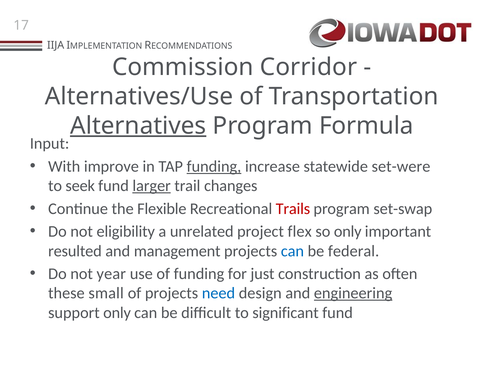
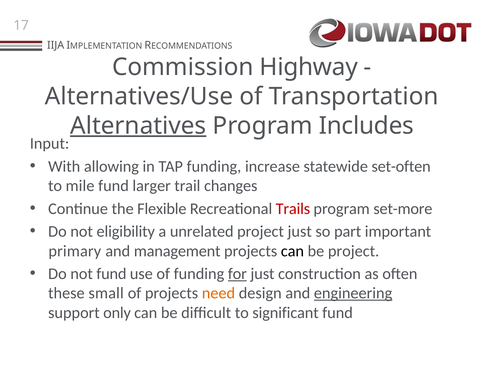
Corridor: Corridor -> Highway
Formula: Formula -> Includes
improve: improve -> allowing
funding at (214, 166) underline: present -> none
set-were: set-were -> set-often
seek: seek -> mile
larger underline: present -> none
set-swap: set-swap -> set-more
project flex: flex -> just
so only: only -> part
resulted: resulted -> primary
can at (292, 251) colour: blue -> black
be federal: federal -> project
not year: year -> fund
for underline: none -> present
need colour: blue -> orange
